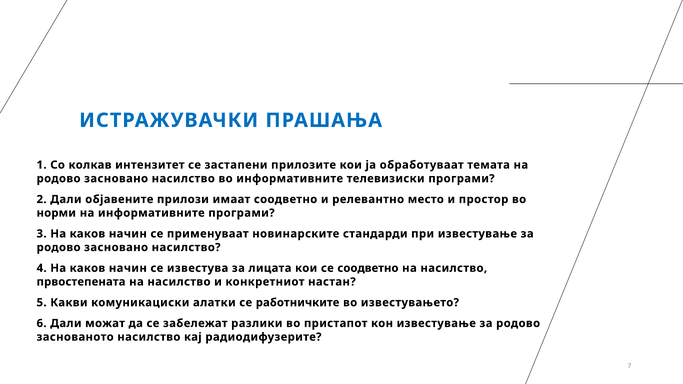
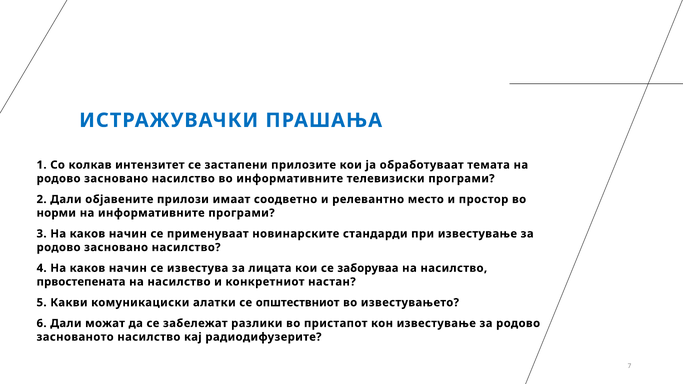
се соодветно: соодветно -> заборуваа
работничките: работничките -> општествниот
